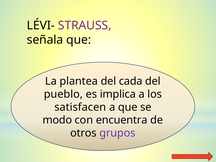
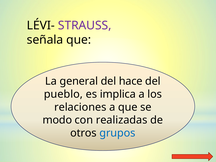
plantea: plantea -> general
cada: cada -> hace
satisfacen: satisfacen -> relaciones
encuentra: encuentra -> realizadas
grupos colour: purple -> blue
